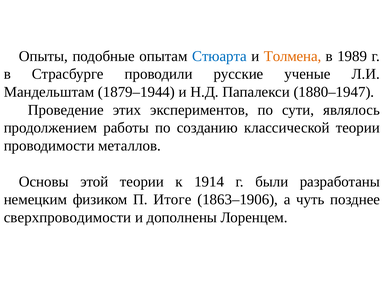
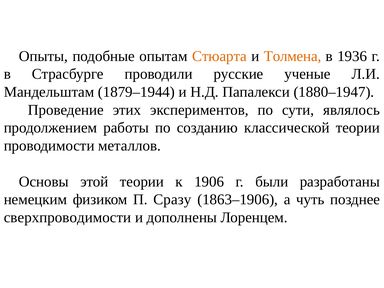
Стюарта colour: blue -> orange
1989: 1989 -> 1936
1914: 1914 -> 1906
Итоге: Итоге -> Сразу
